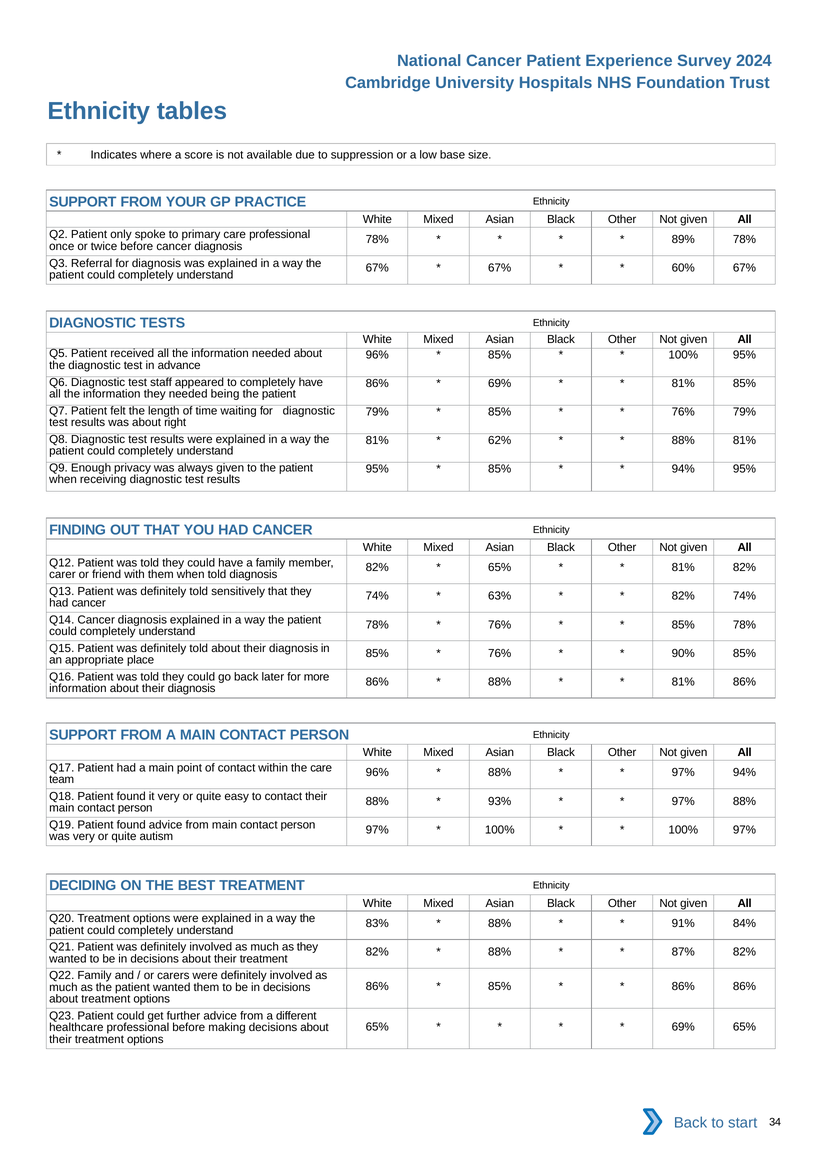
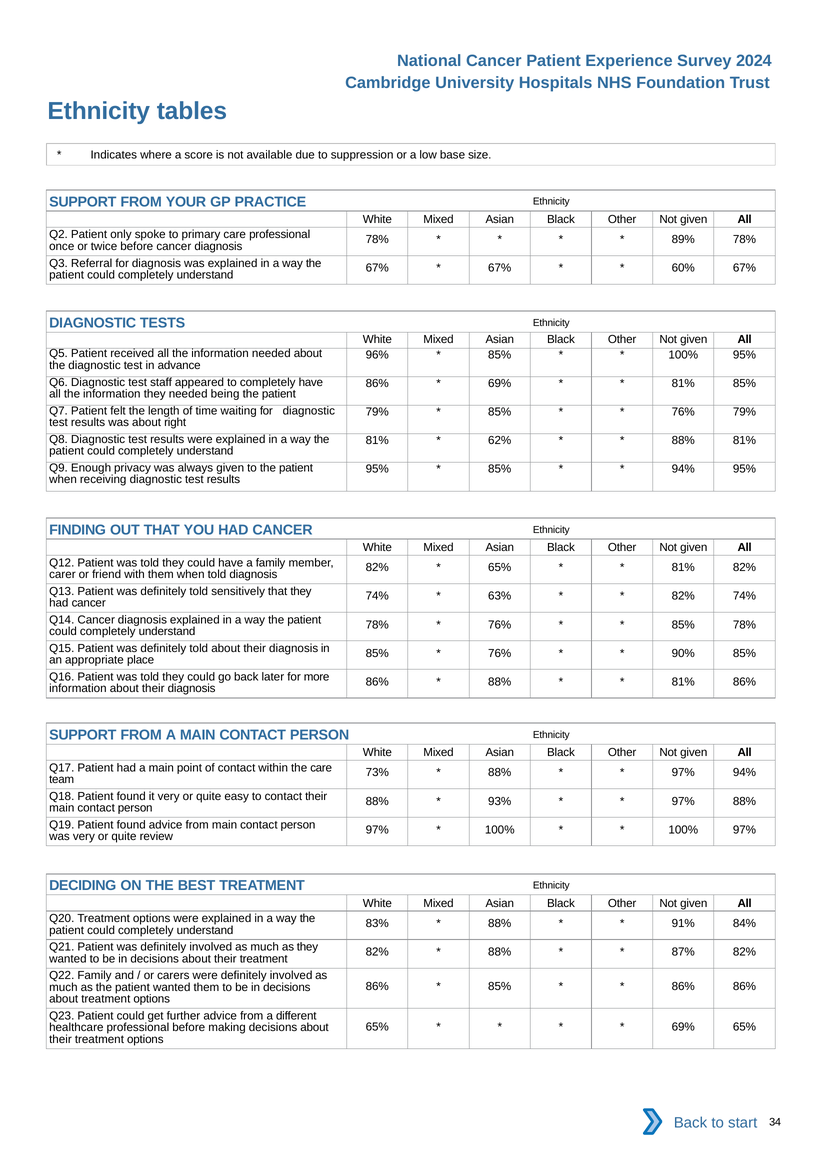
96% at (377, 772): 96% -> 73%
autism: autism -> review
